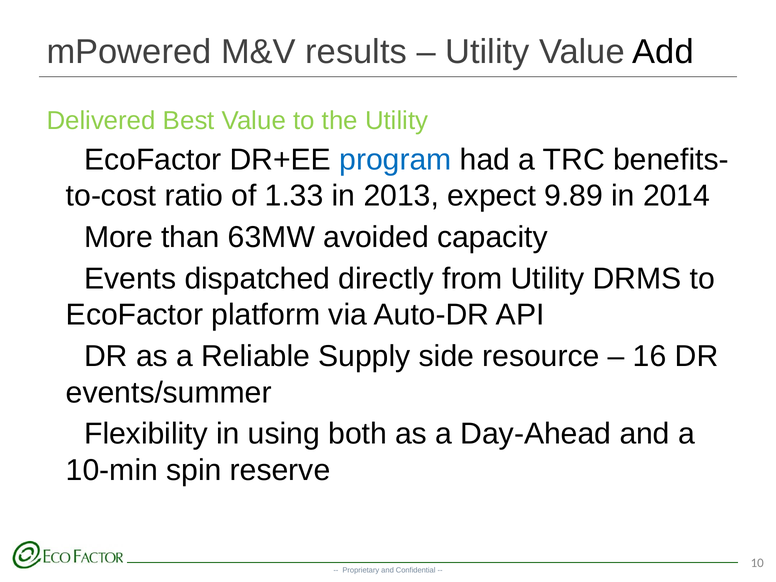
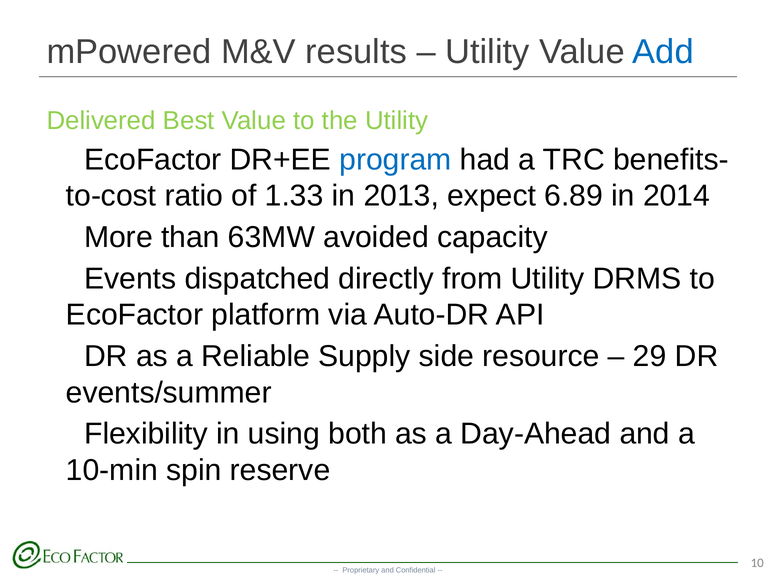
Add colour: black -> blue
9.89: 9.89 -> 6.89
16: 16 -> 29
